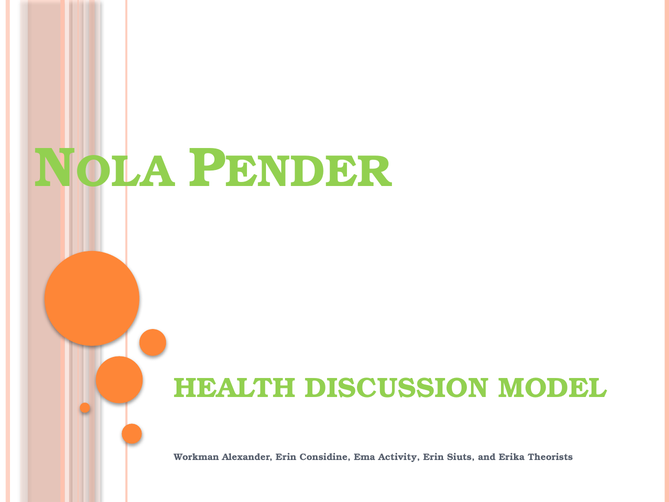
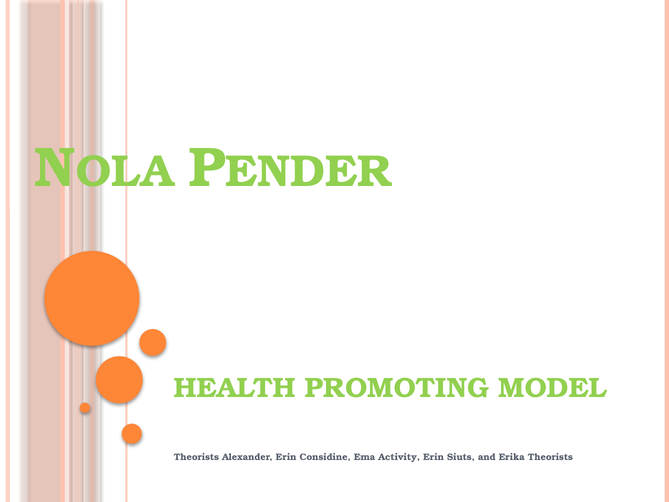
DISCUSSION: DISCUSSION -> PROMOTING
Workman at (196, 457): Workman -> Theorists
